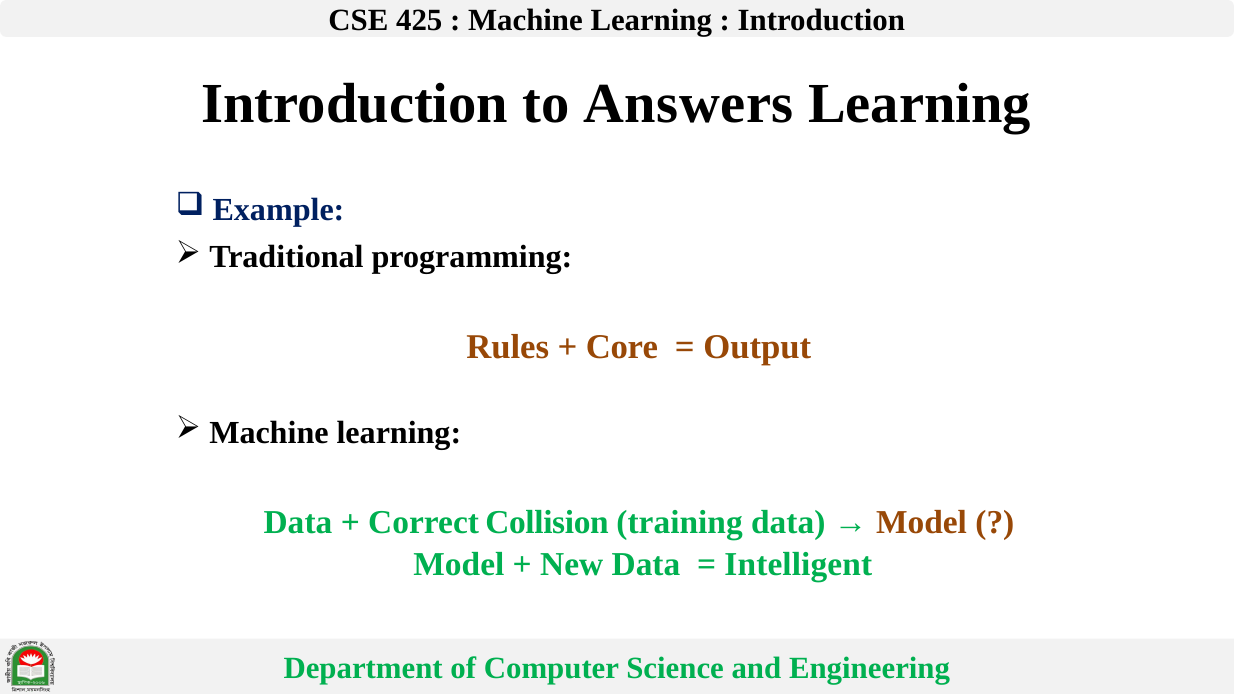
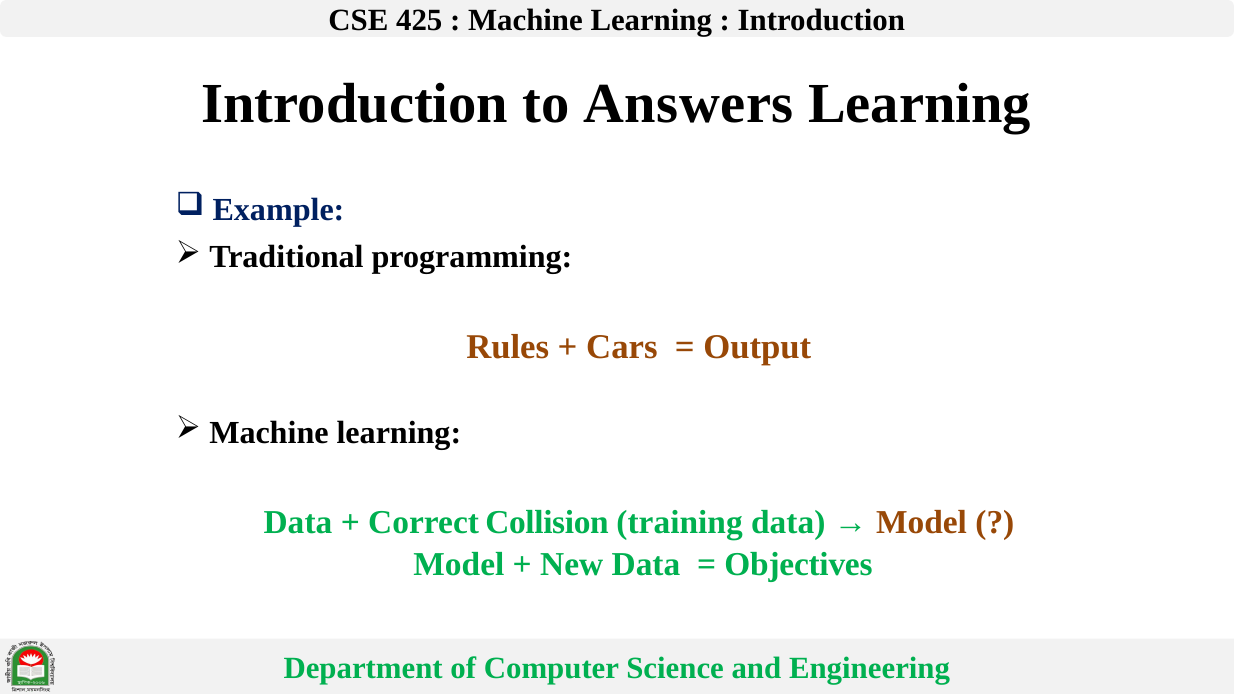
Core: Core -> Cars
Intelligent: Intelligent -> Objectives
